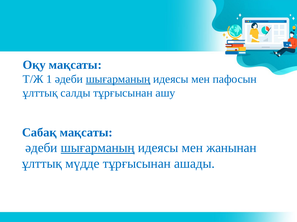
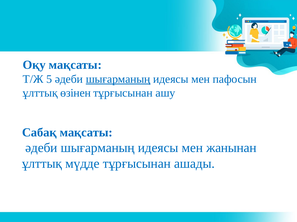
1: 1 -> 5
салды: салды -> өзінен
шығарманың at (98, 148) underline: present -> none
